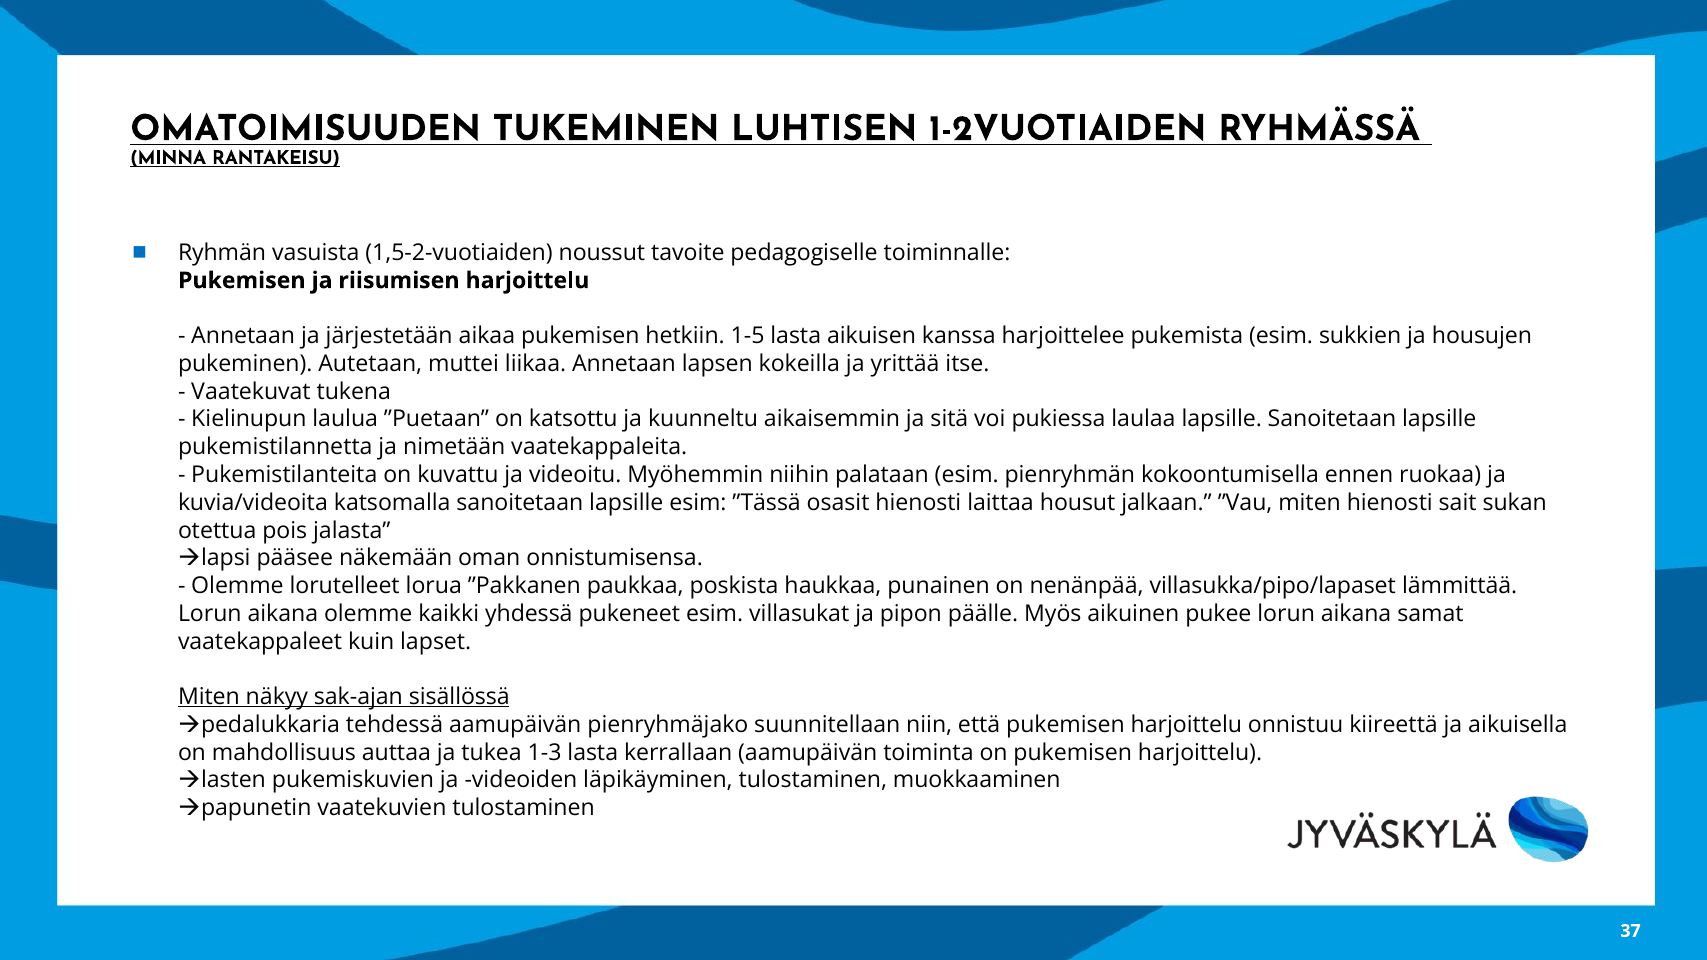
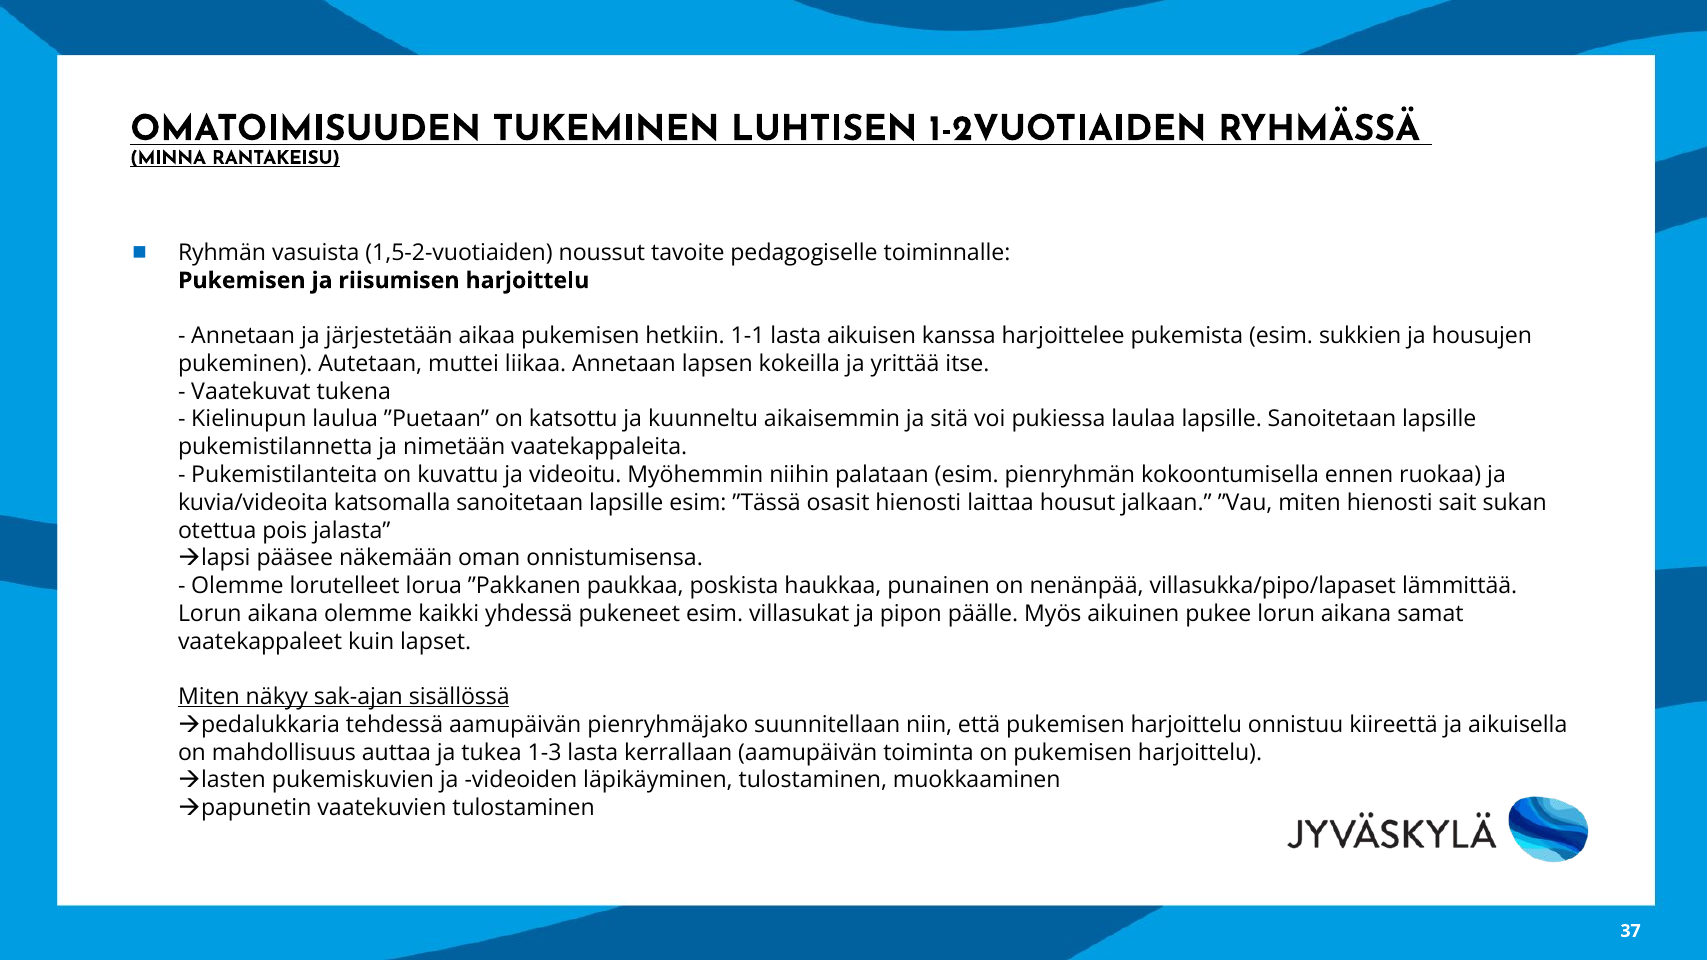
1-5: 1-5 -> 1-1
